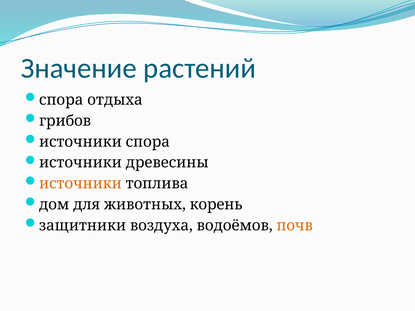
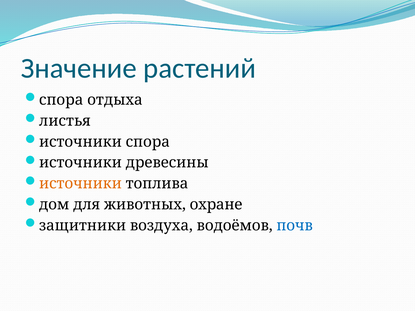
грибов: грибов -> листья
корень: корень -> охране
почв colour: orange -> blue
